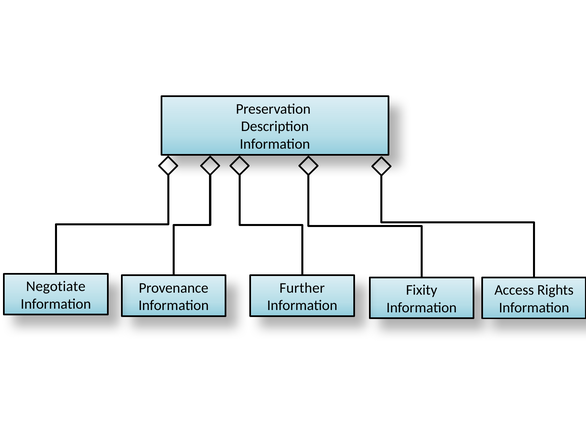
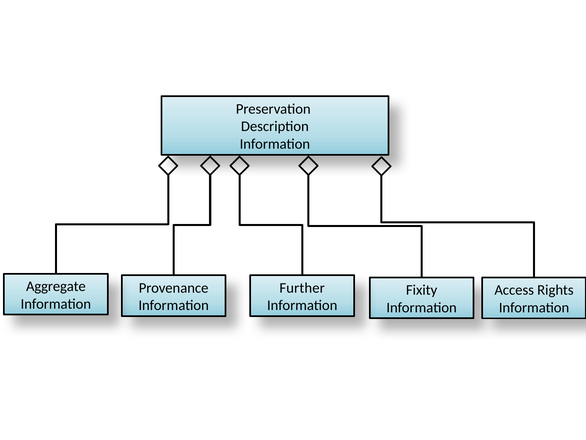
Negotiate: Negotiate -> Aggregate
